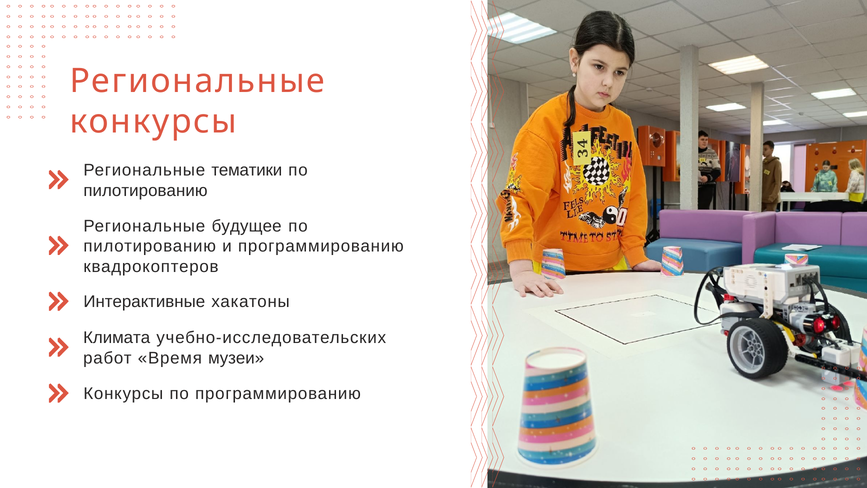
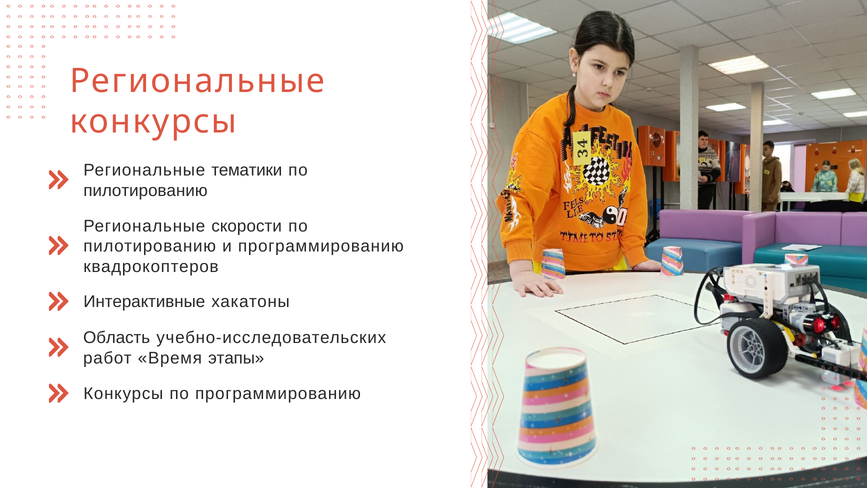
будущее: будущее -> скорости
Климата: Климата -> Область
музеи: музеи -> этапы
